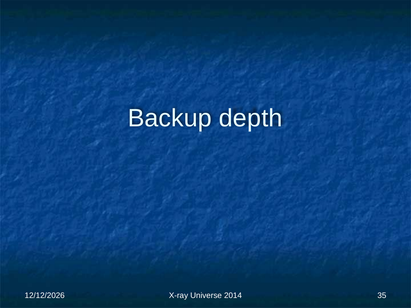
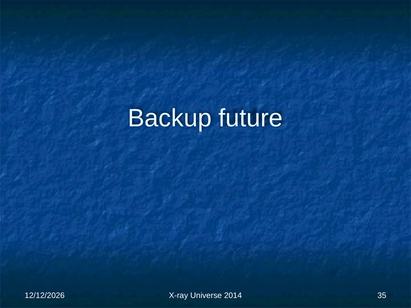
depth: depth -> future
